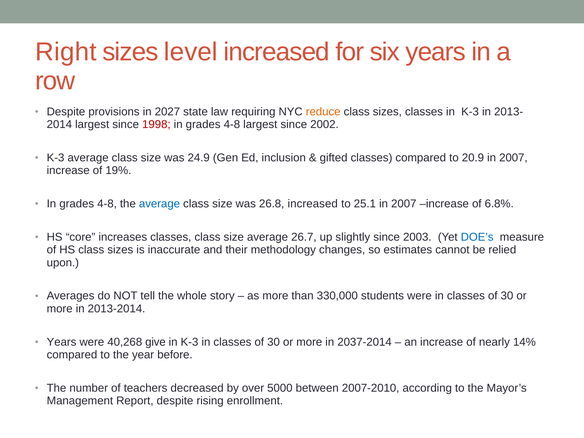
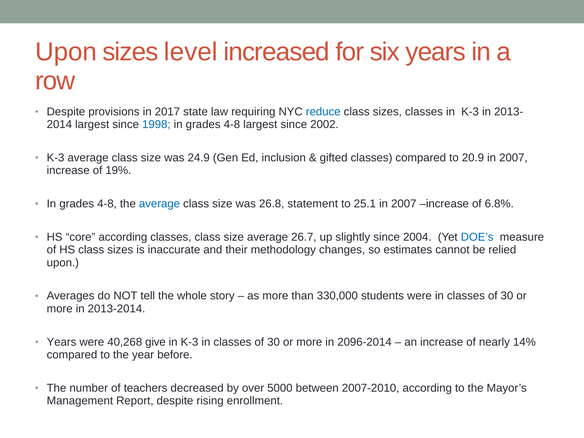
Right at (66, 52): Right -> Upon
2027: 2027 -> 2017
reduce colour: orange -> blue
1998 colour: red -> blue
26.8 increased: increased -> statement
core increases: increases -> according
2003: 2003 -> 2004
2037-2014: 2037-2014 -> 2096-2014
